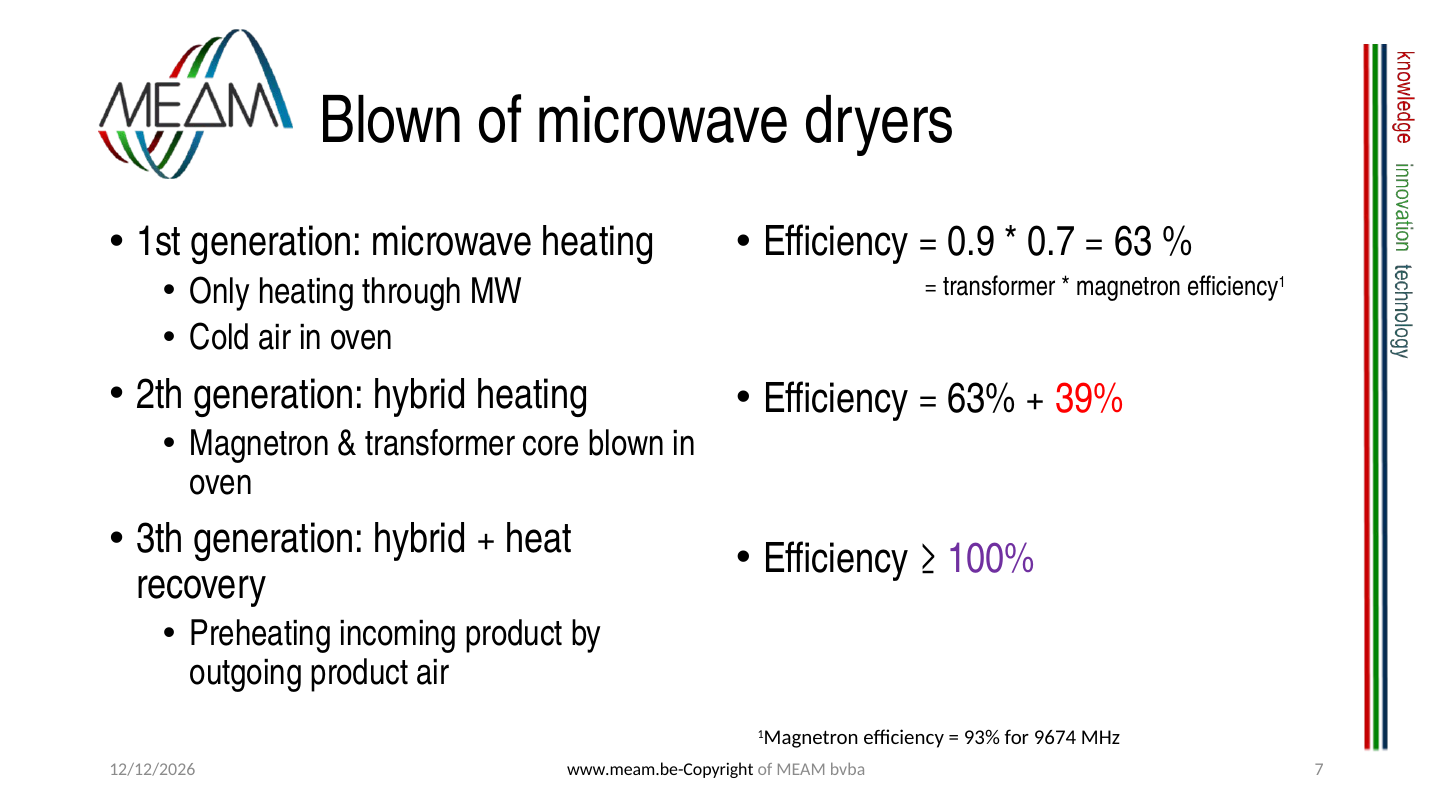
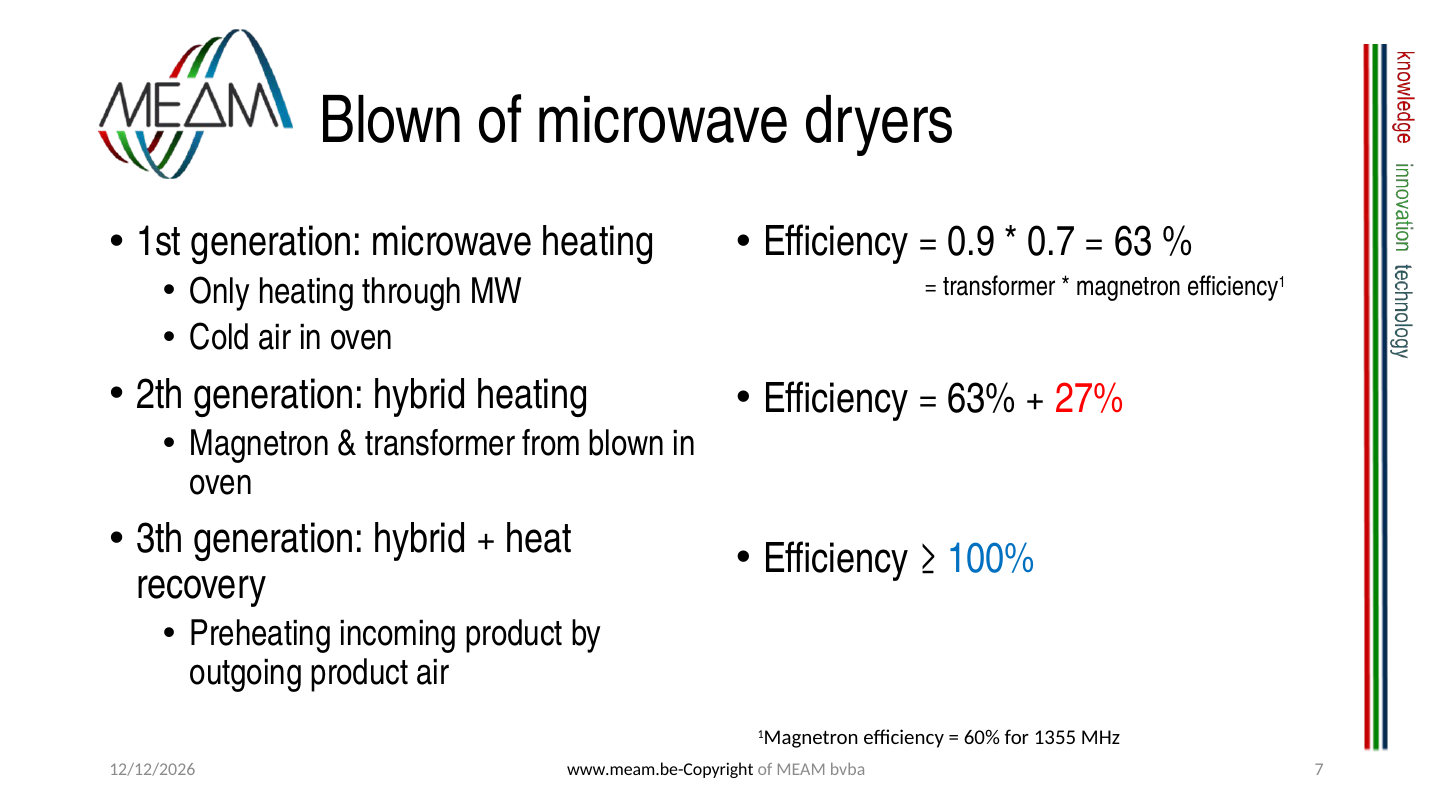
39%: 39% -> 27%
core: core -> from
100% colour: purple -> blue
93%: 93% -> 60%
9674: 9674 -> 1355
